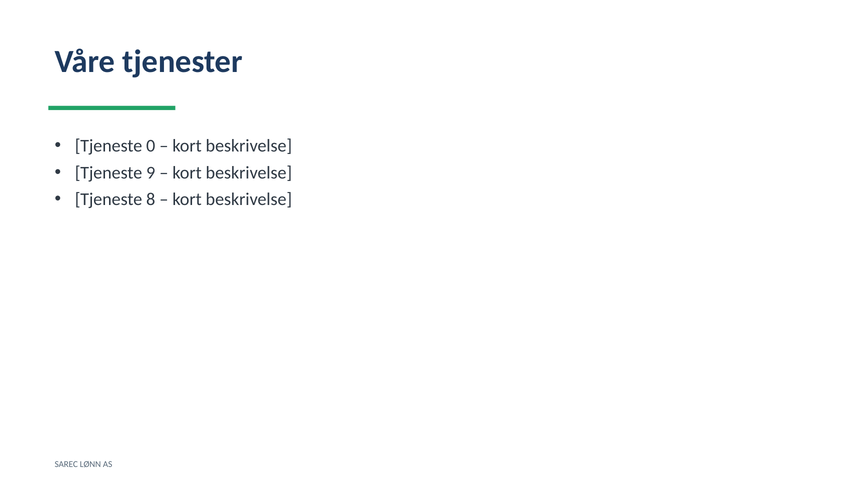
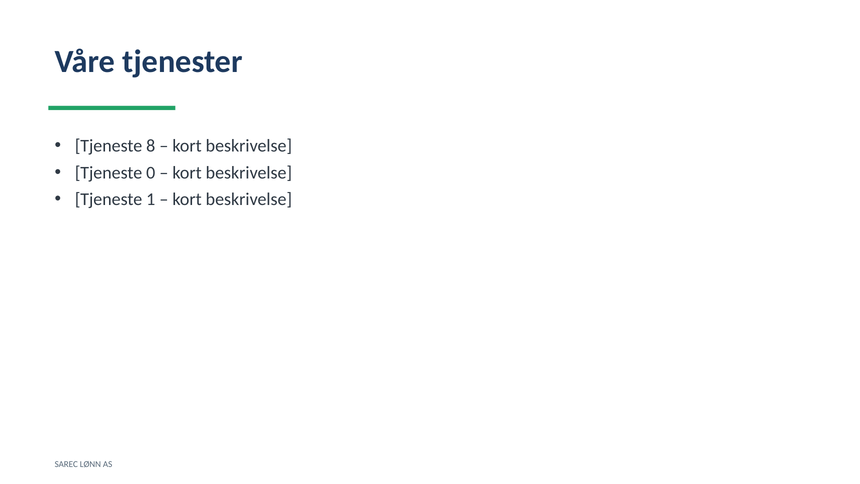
0: 0 -> 8
9: 9 -> 0
8: 8 -> 1
